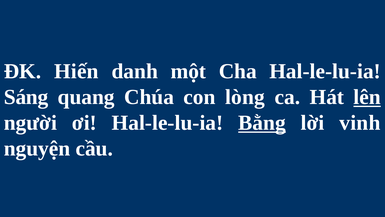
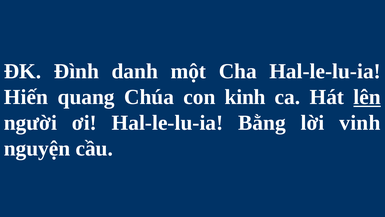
Hiến: Hiến -> Đình
Sáng: Sáng -> Hiến
lòng: lòng -> kinh
Bằng underline: present -> none
